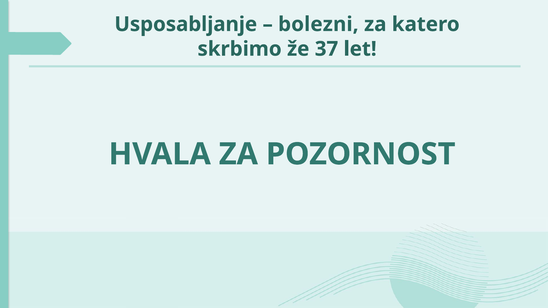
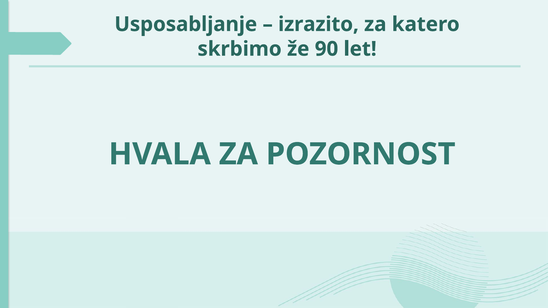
bolezni: bolezni -> izrazito
37: 37 -> 90
